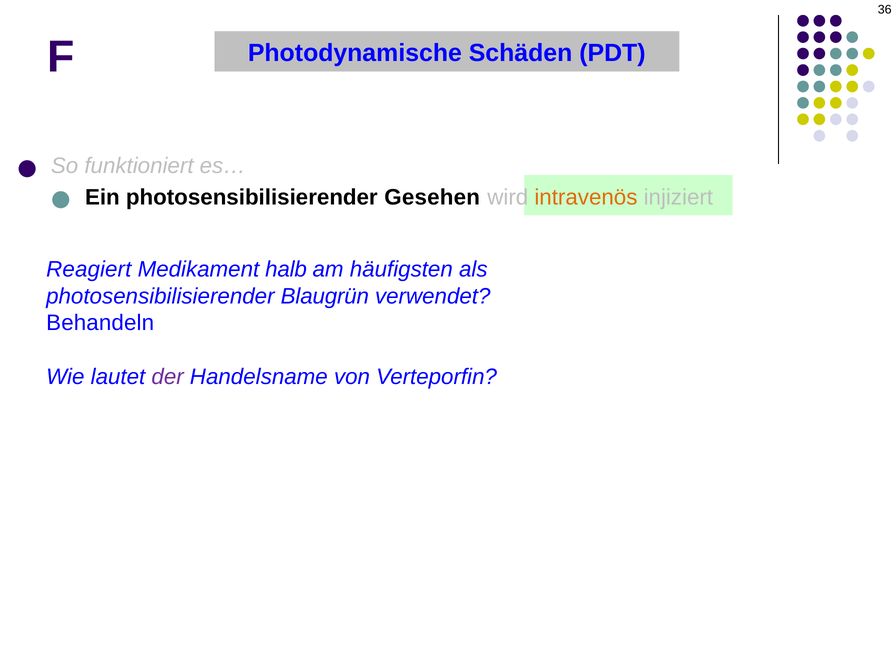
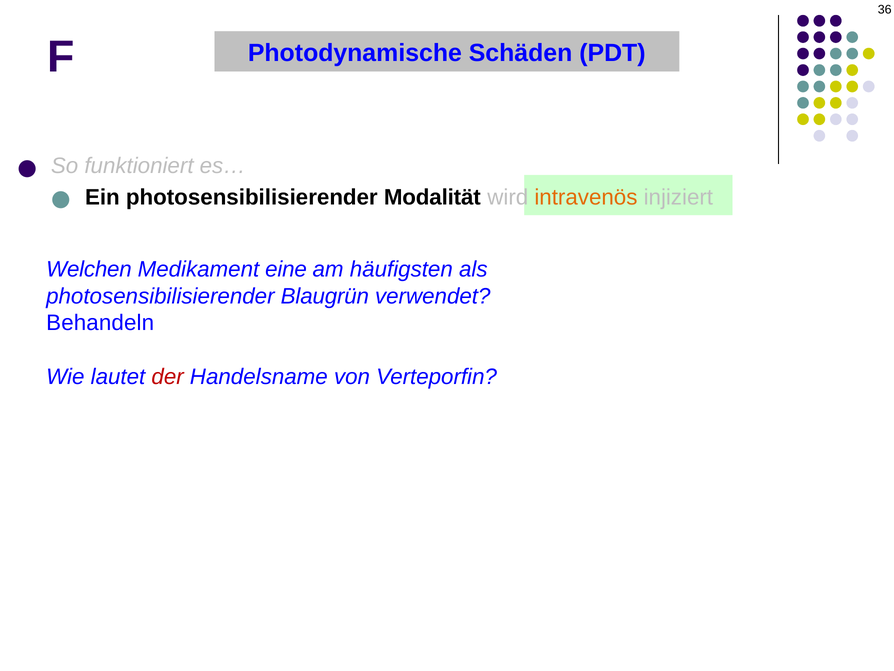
Gesehen: Gesehen -> Modalität
Reagiert: Reagiert -> Welchen
halb: halb -> eine
der colour: purple -> red
